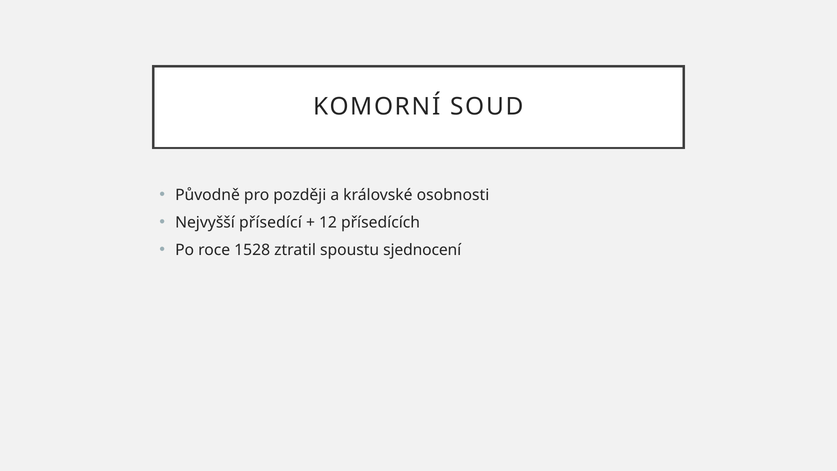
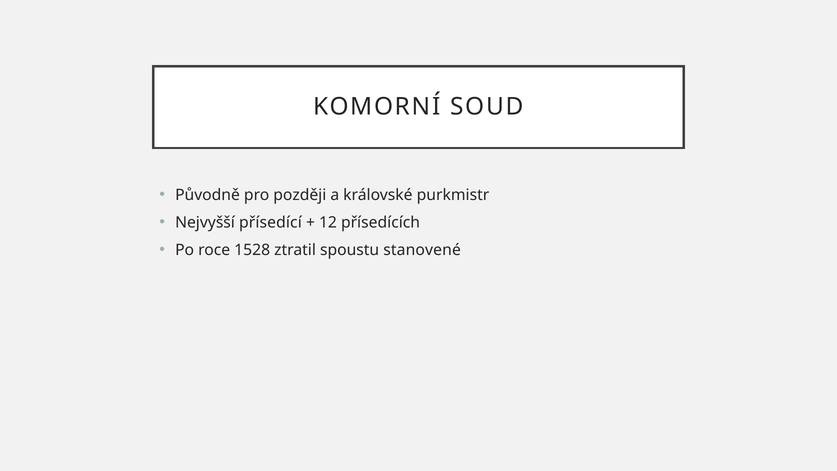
osobnosti: osobnosti -> purkmistr
sjednocení: sjednocení -> stanovené
